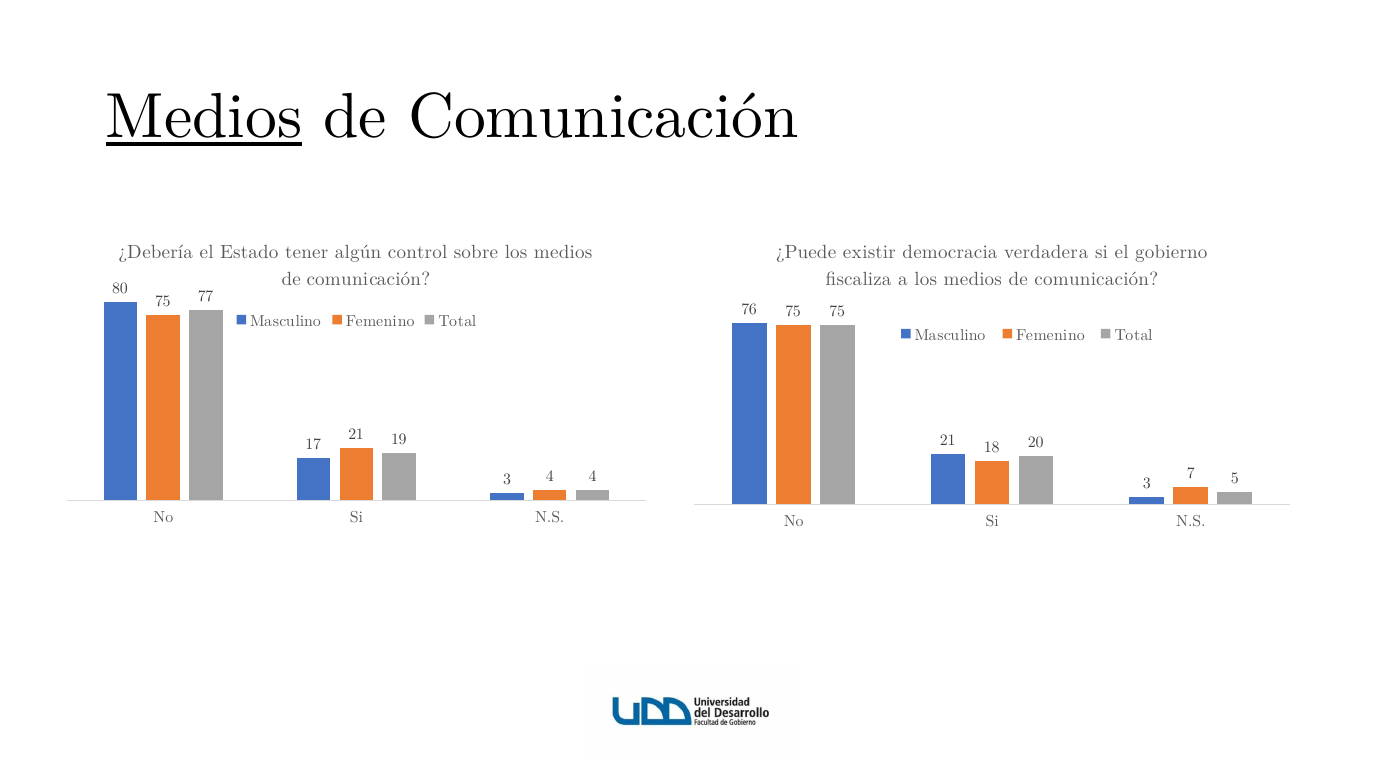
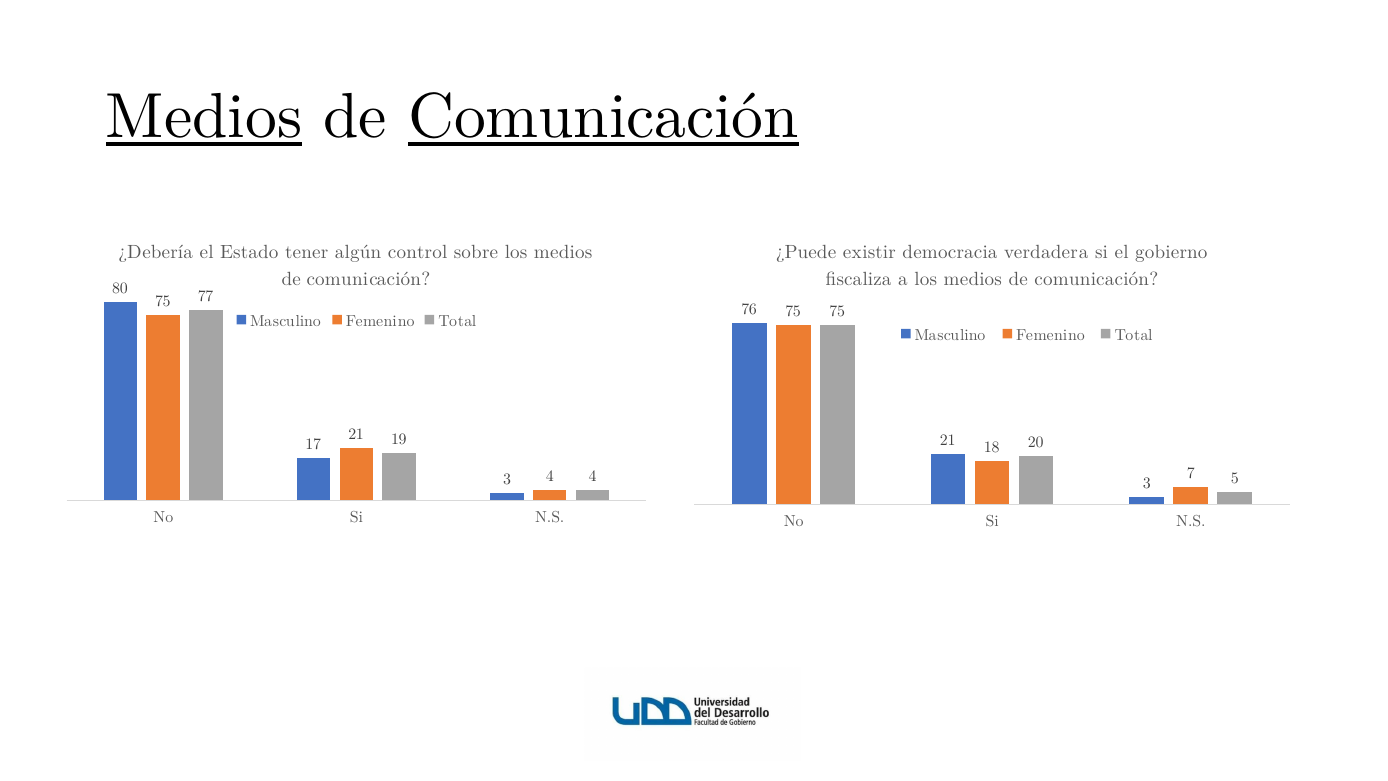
Comunicación at (604, 117) underline: none -> present
